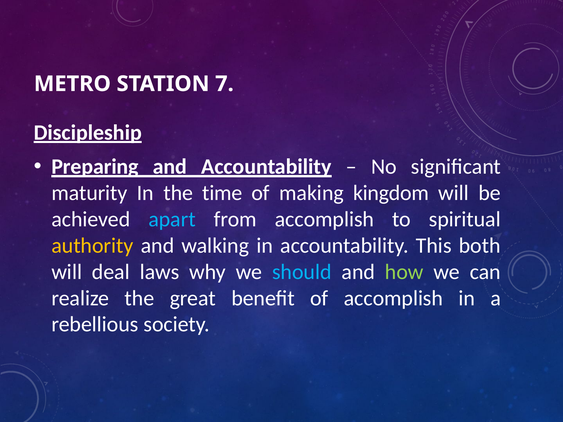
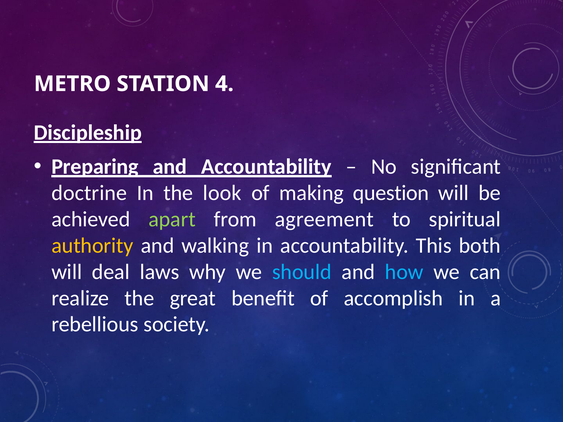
7: 7 -> 4
maturity: maturity -> doctrine
time: time -> look
kingdom: kingdom -> question
apart colour: light blue -> light green
from accomplish: accomplish -> agreement
how colour: light green -> light blue
